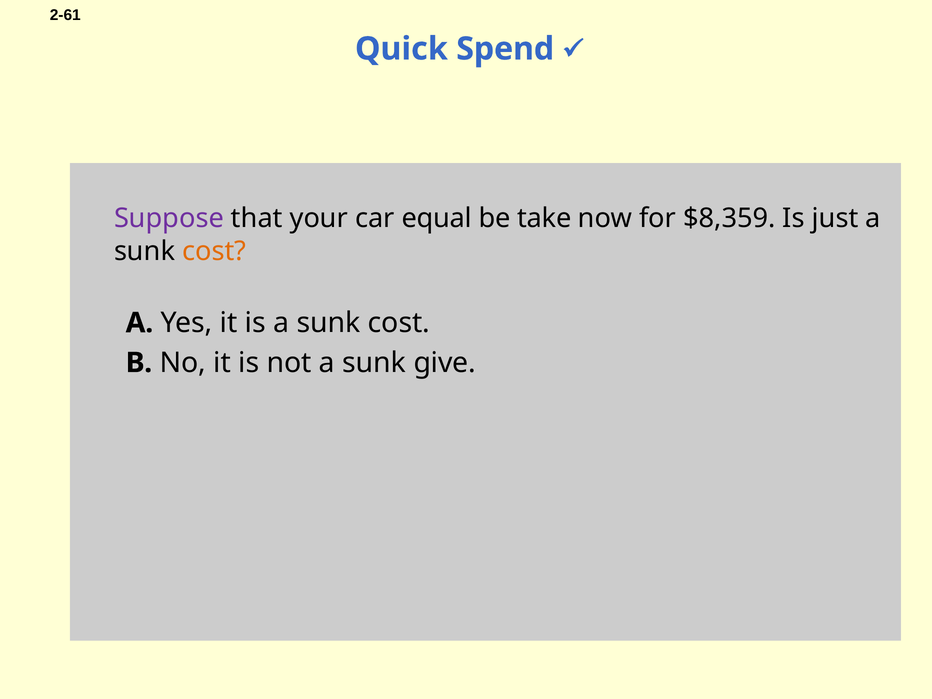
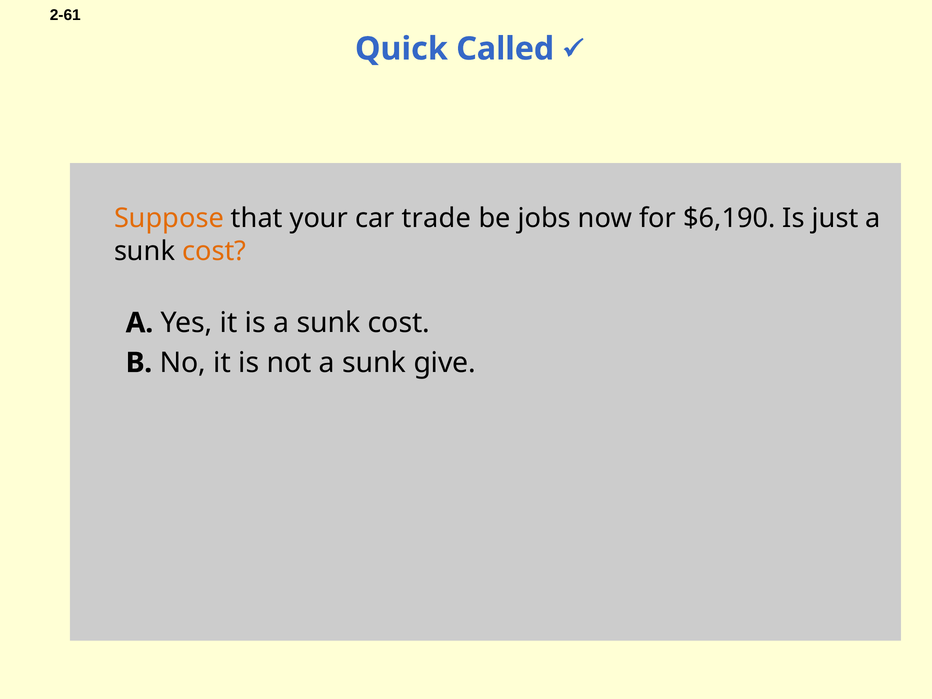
Spend: Spend -> Called
Suppose colour: purple -> orange
equal: equal -> trade
take: take -> jobs
$8,359: $8,359 -> $6,190
